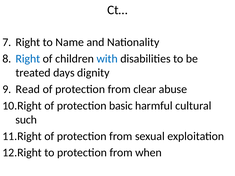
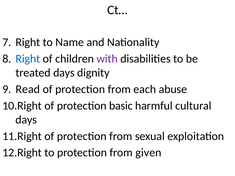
with colour: blue -> purple
clear: clear -> each
such at (26, 120): such -> days
when: when -> given
